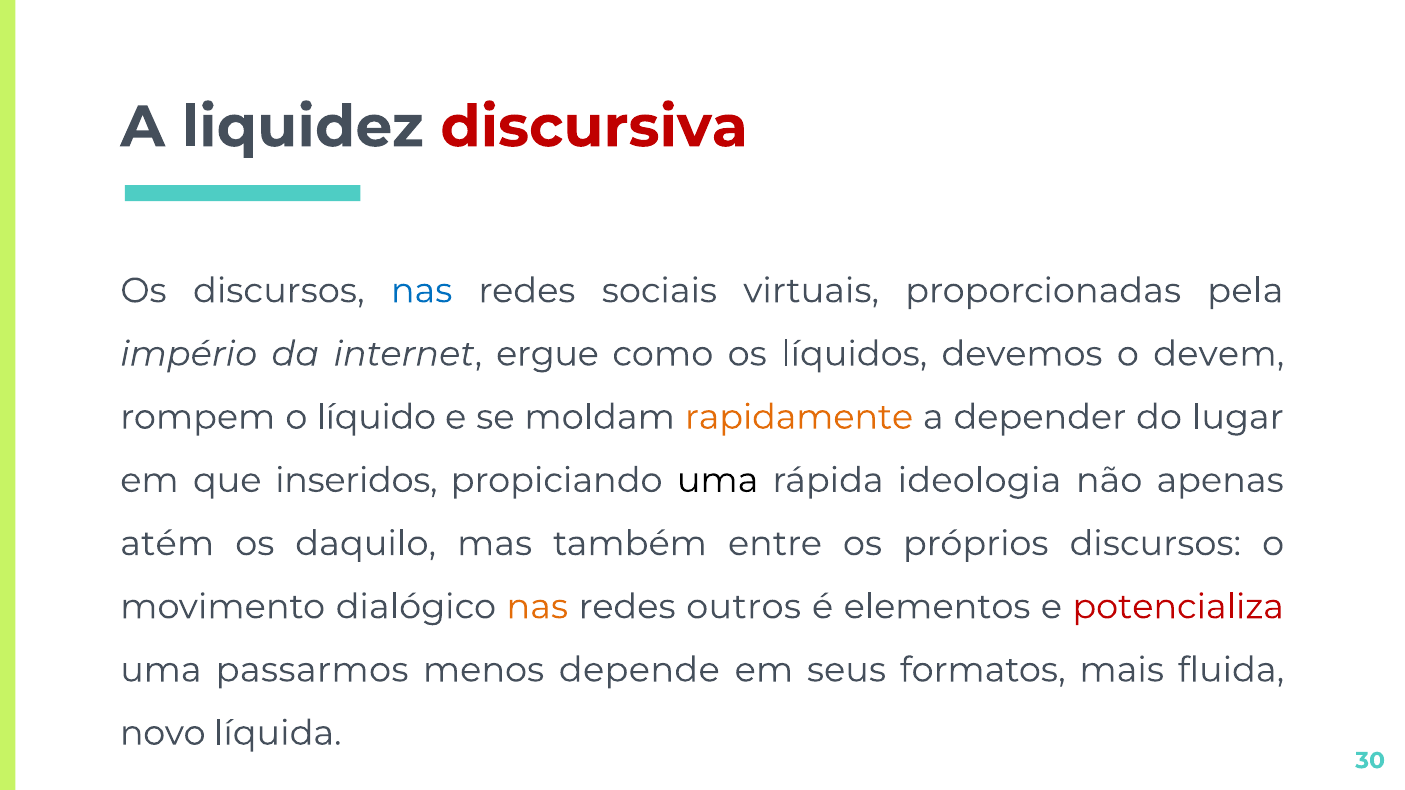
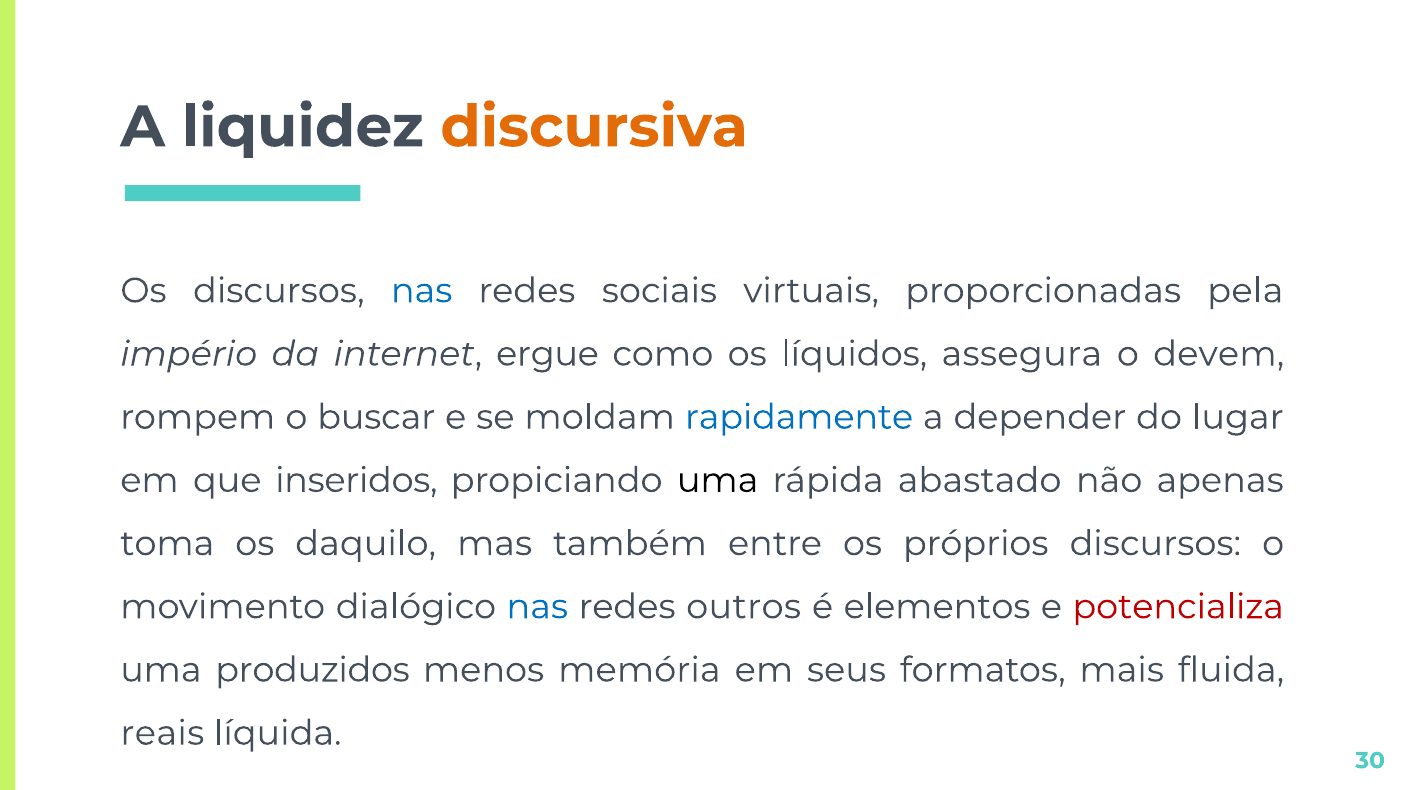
discursiva colour: red -> orange
devemos: devemos -> assegura
líquido: líquido -> buscar
rapidamente colour: orange -> blue
ideologia: ideologia -> abastado
atém: atém -> toma
nas at (537, 607) colour: orange -> blue
passarmos: passarmos -> produzidos
depende: depende -> memória
novo: novo -> reais
